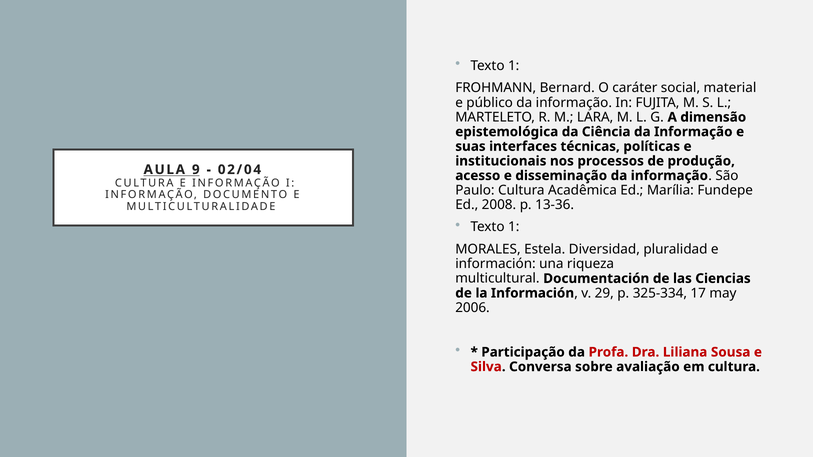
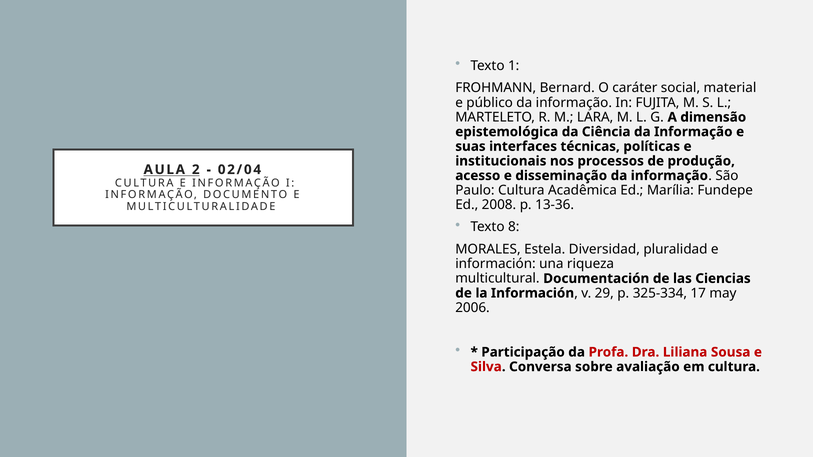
9: 9 -> 2
1 at (514, 227): 1 -> 8
